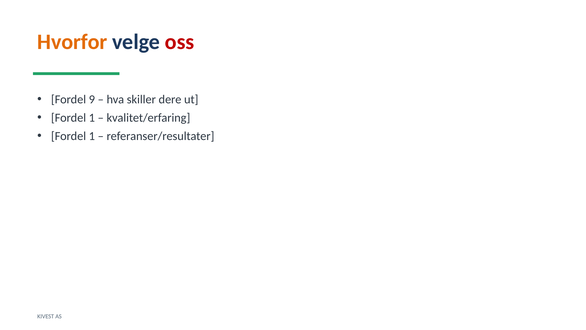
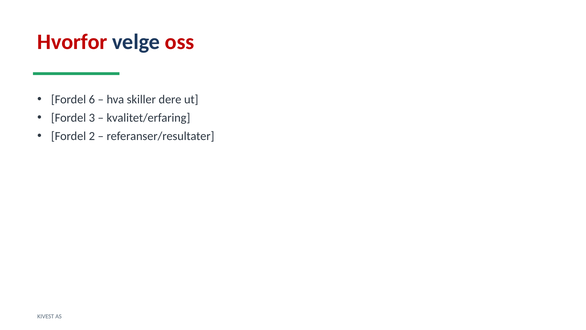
Hvorfor colour: orange -> red
9: 9 -> 6
1 at (92, 118): 1 -> 3
1 at (92, 136): 1 -> 2
